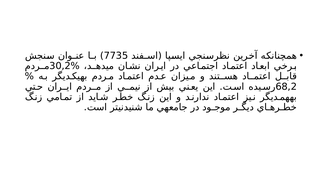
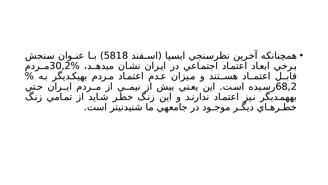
7735: 7735 -> 5818
